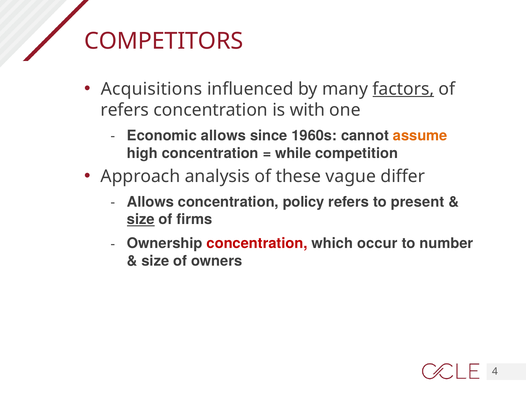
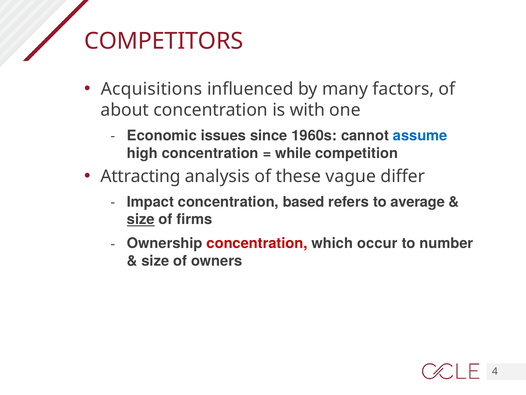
factors underline: present -> none
refers at (125, 110): refers -> about
Economic allows: allows -> issues
assume colour: orange -> blue
Approach: Approach -> Attracting
Allows at (150, 202): Allows -> Impact
policy: policy -> based
present: present -> average
